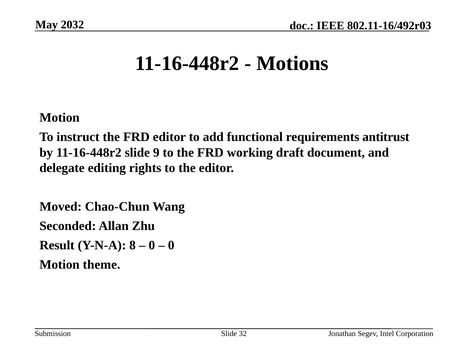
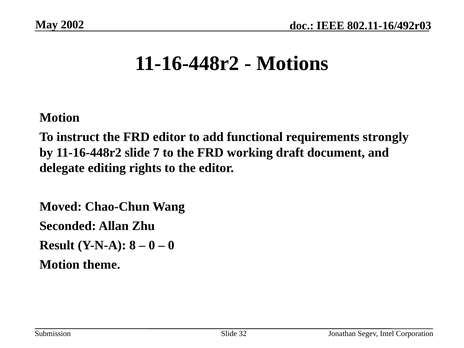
2032: 2032 -> 2002
antitrust: antitrust -> strongly
9: 9 -> 7
